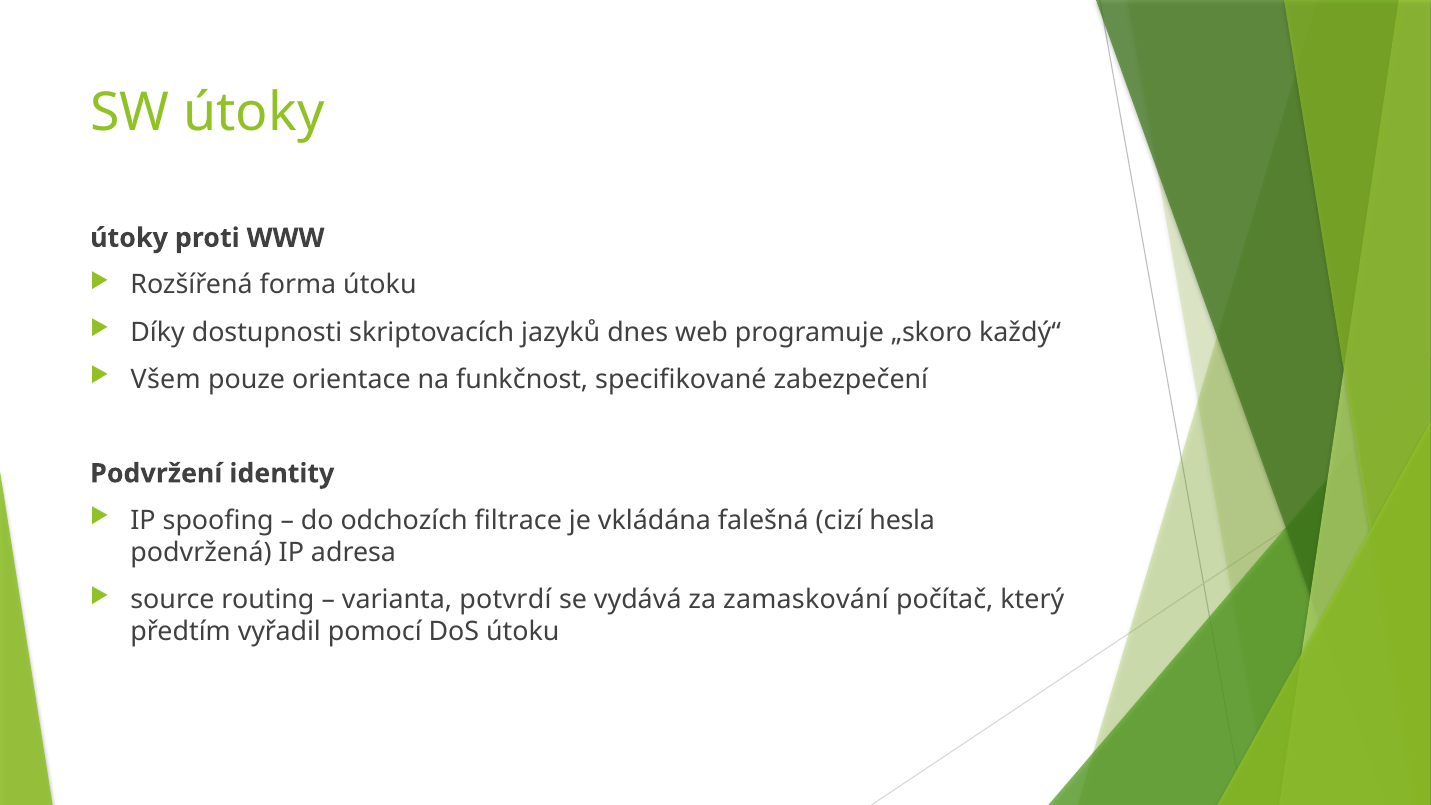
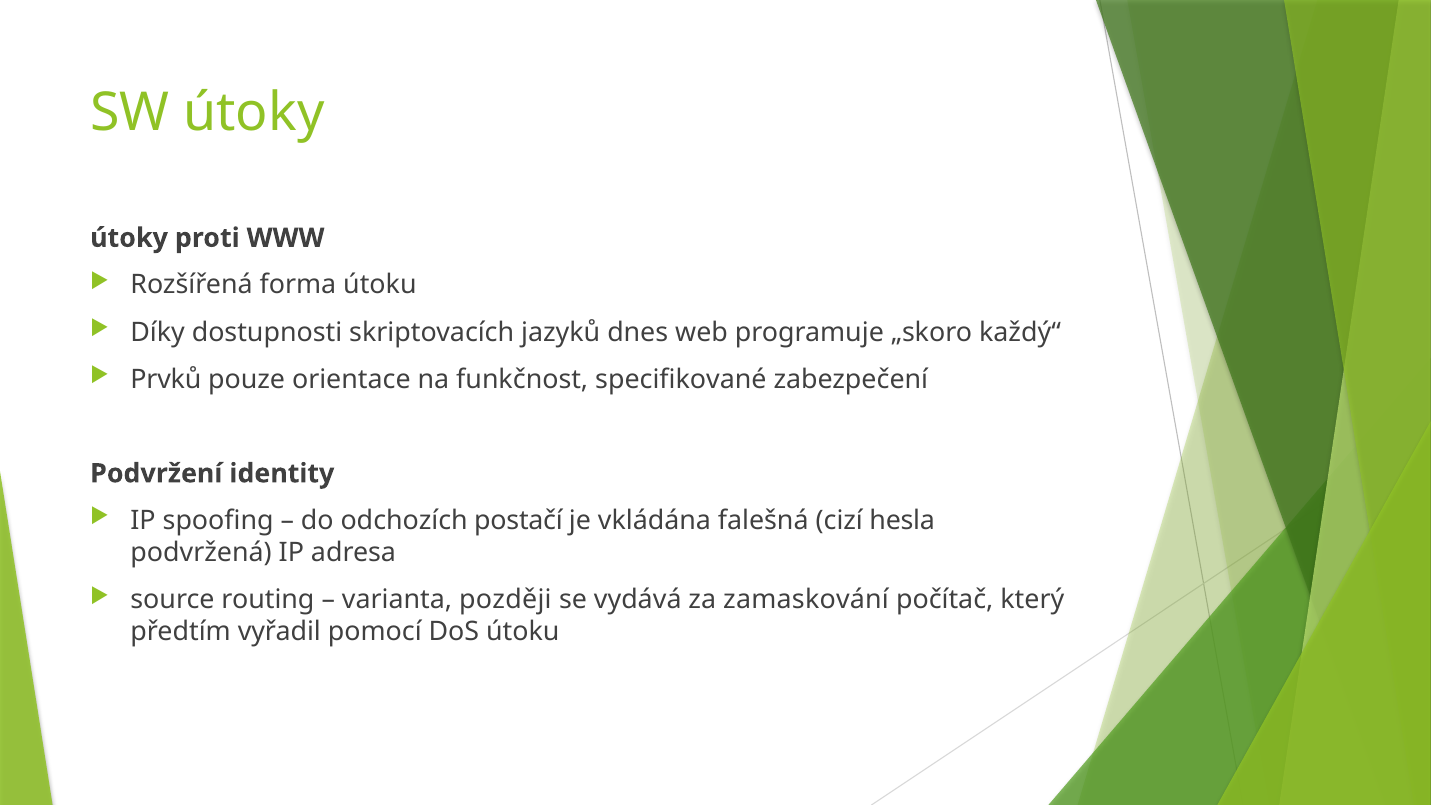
Všem: Všem -> Prvků
filtrace: filtrace -> postačí
potvrdí: potvrdí -> později
